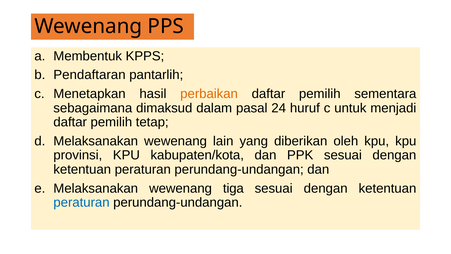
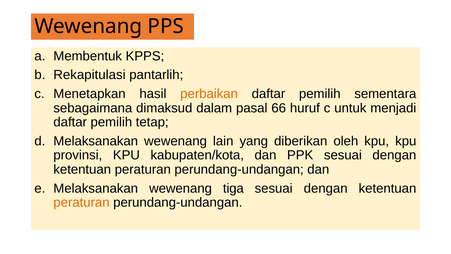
Pendaftaran: Pendaftaran -> Rekapitulasi
24: 24 -> 66
peraturan at (81, 202) colour: blue -> orange
